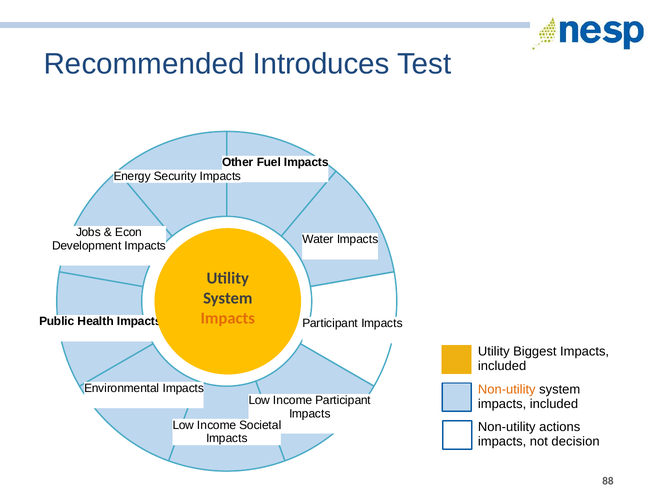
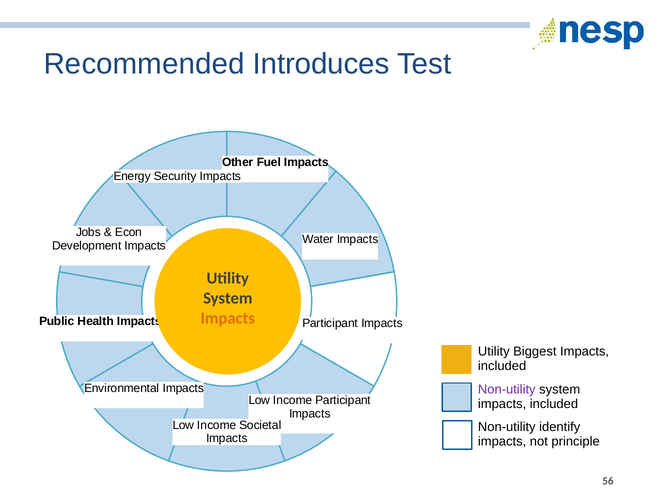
Non-utility at (507, 390) colour: orange -> purple
actions: actions -> identify
decision: decision -> principle
88: 88 -> 56
